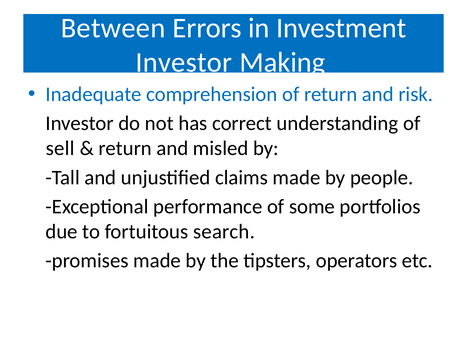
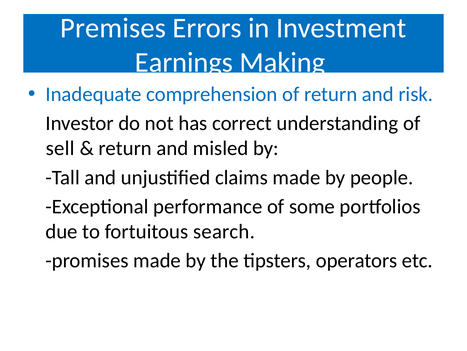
Between: Between -> Premises
Investor at (184, 62): Investor -> Earnings
